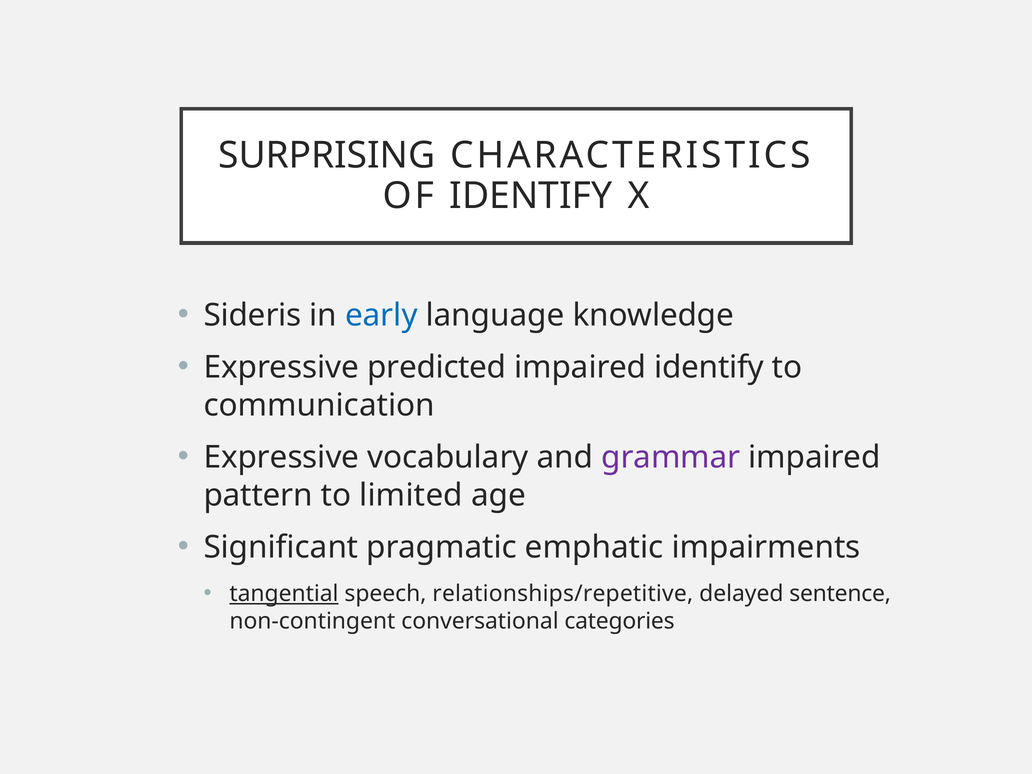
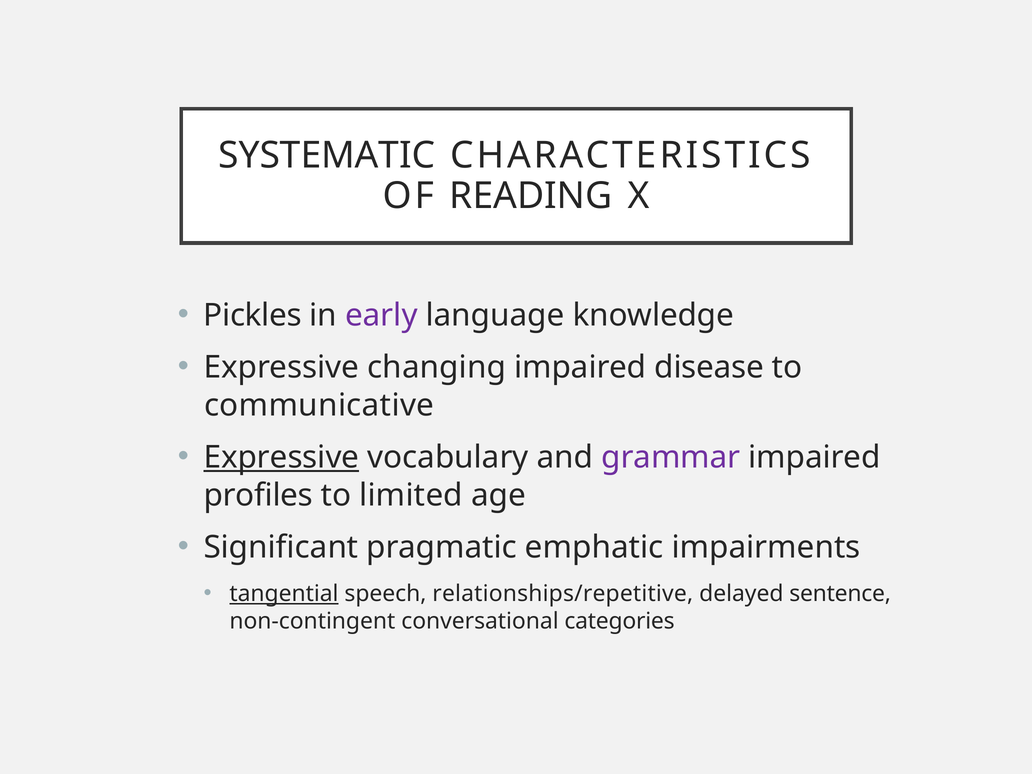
SURPRISING: SURPRISING -> SYSTEMATIC
OF IDENTIFY: IDENTIFY -> READING
Sideris: Sideris -> Pickles
early colour: blue -> purple
predicted: predicted -> changing
impaired identify: identify -> disease
communication: communication -> communicative
Expressive at (281, 457) underline: none -> present
pattern: pattern -> profiles
